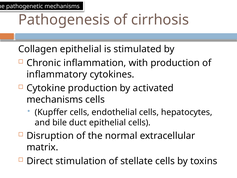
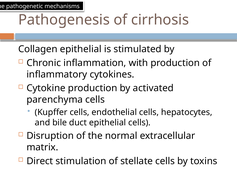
mechanisms at (55, 99): mechanisms -> parenchyma
